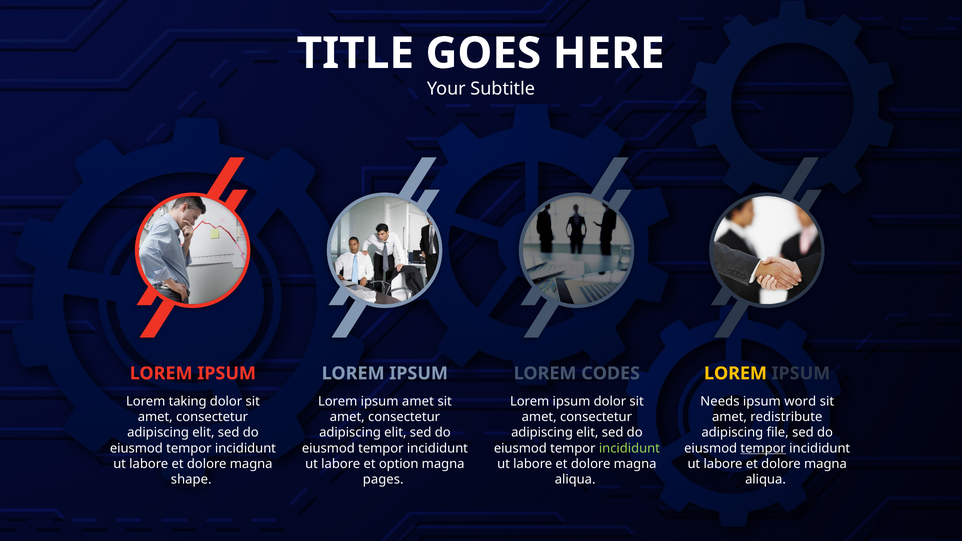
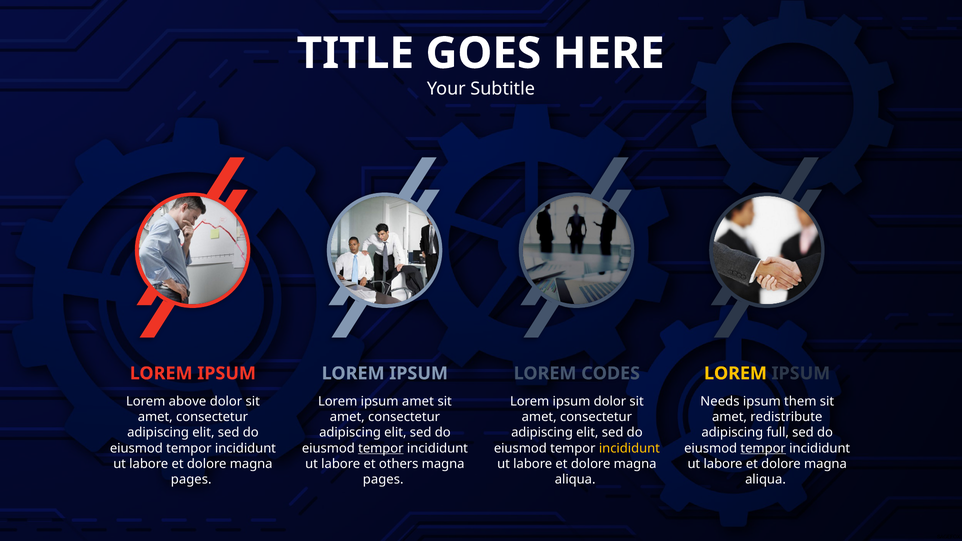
taking: taking -> above
word: word -> them
file: file -> full
tempor at (381, 448) underline: none -> present
incididunt at (629, 448) colour: light green -> yellow
option: option -> others
shape at (191, 480): shape -> pages
